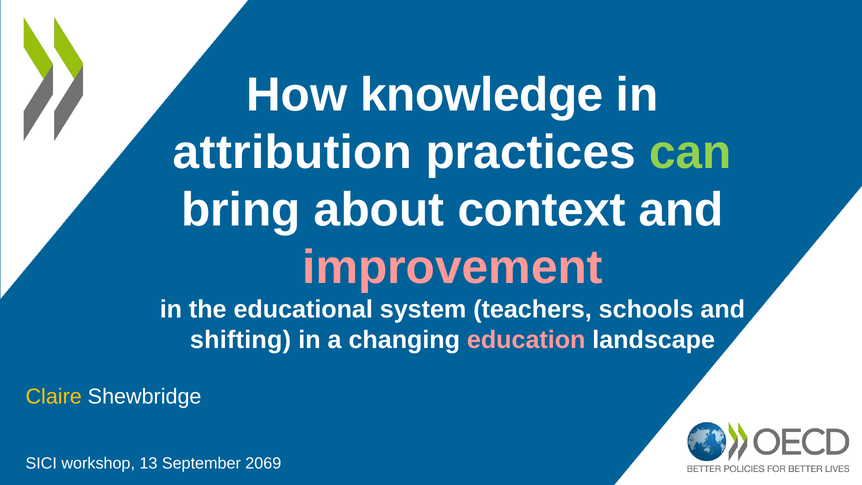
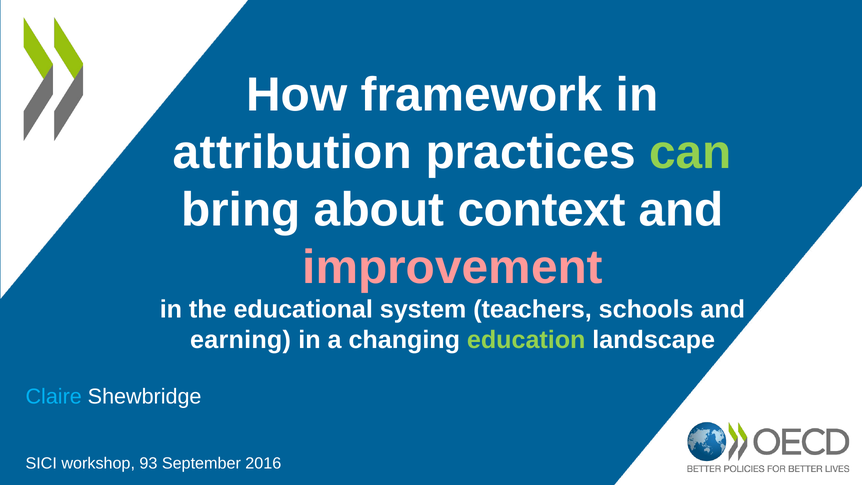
knowledge: knowledge -> framework
shifting: shifting -> earning
education colour: pink -> light green
Claire colour: yellow -> light blue
13: 13 -> 93
2069: 2069 -> 2016
